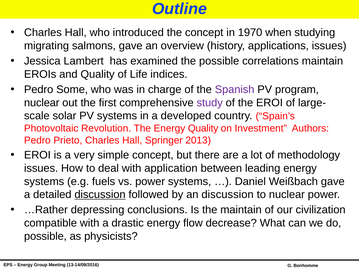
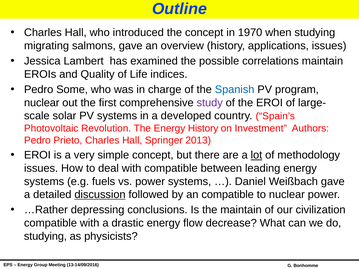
Spanish colour: purple -> blue
Energy Quality: Quality -> History
lot underline: none -> present
with application: application -> compatible
an discussion: discussion -> compatible
possible at (45, 236): possible -> studying
